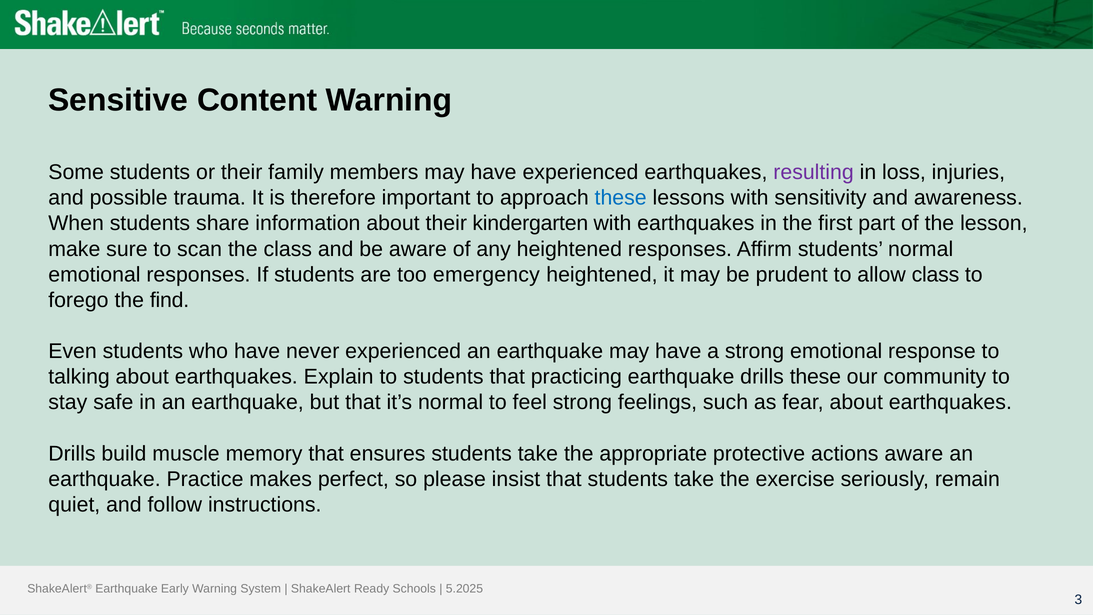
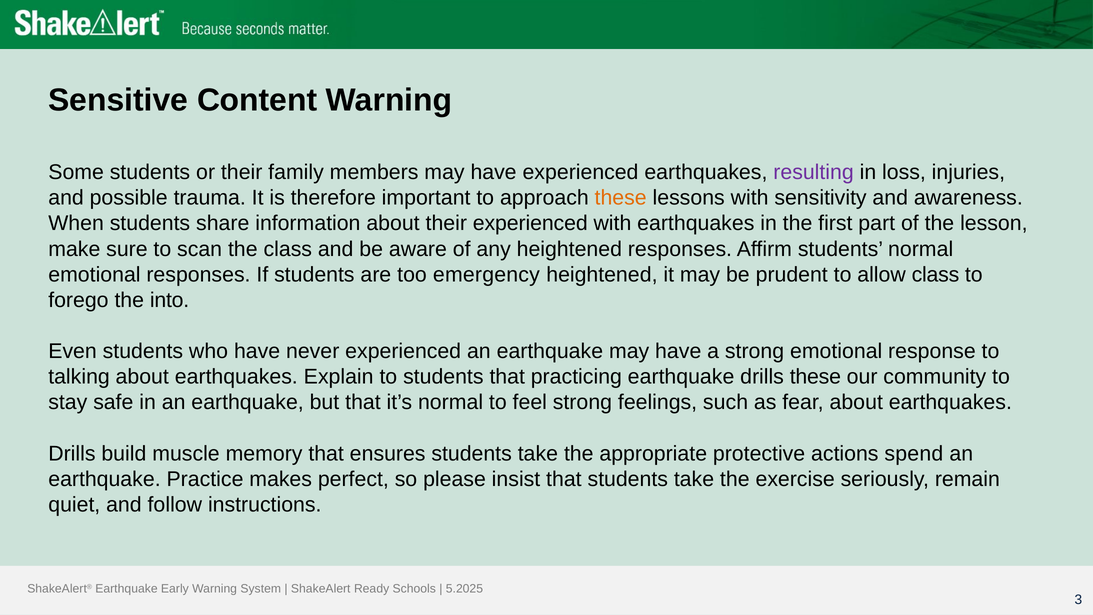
these at (621, 198) colour: blue -> orange
their kindergarten: kindergarten -> experienced
find: find -> into
actions aware: aware -> spend
